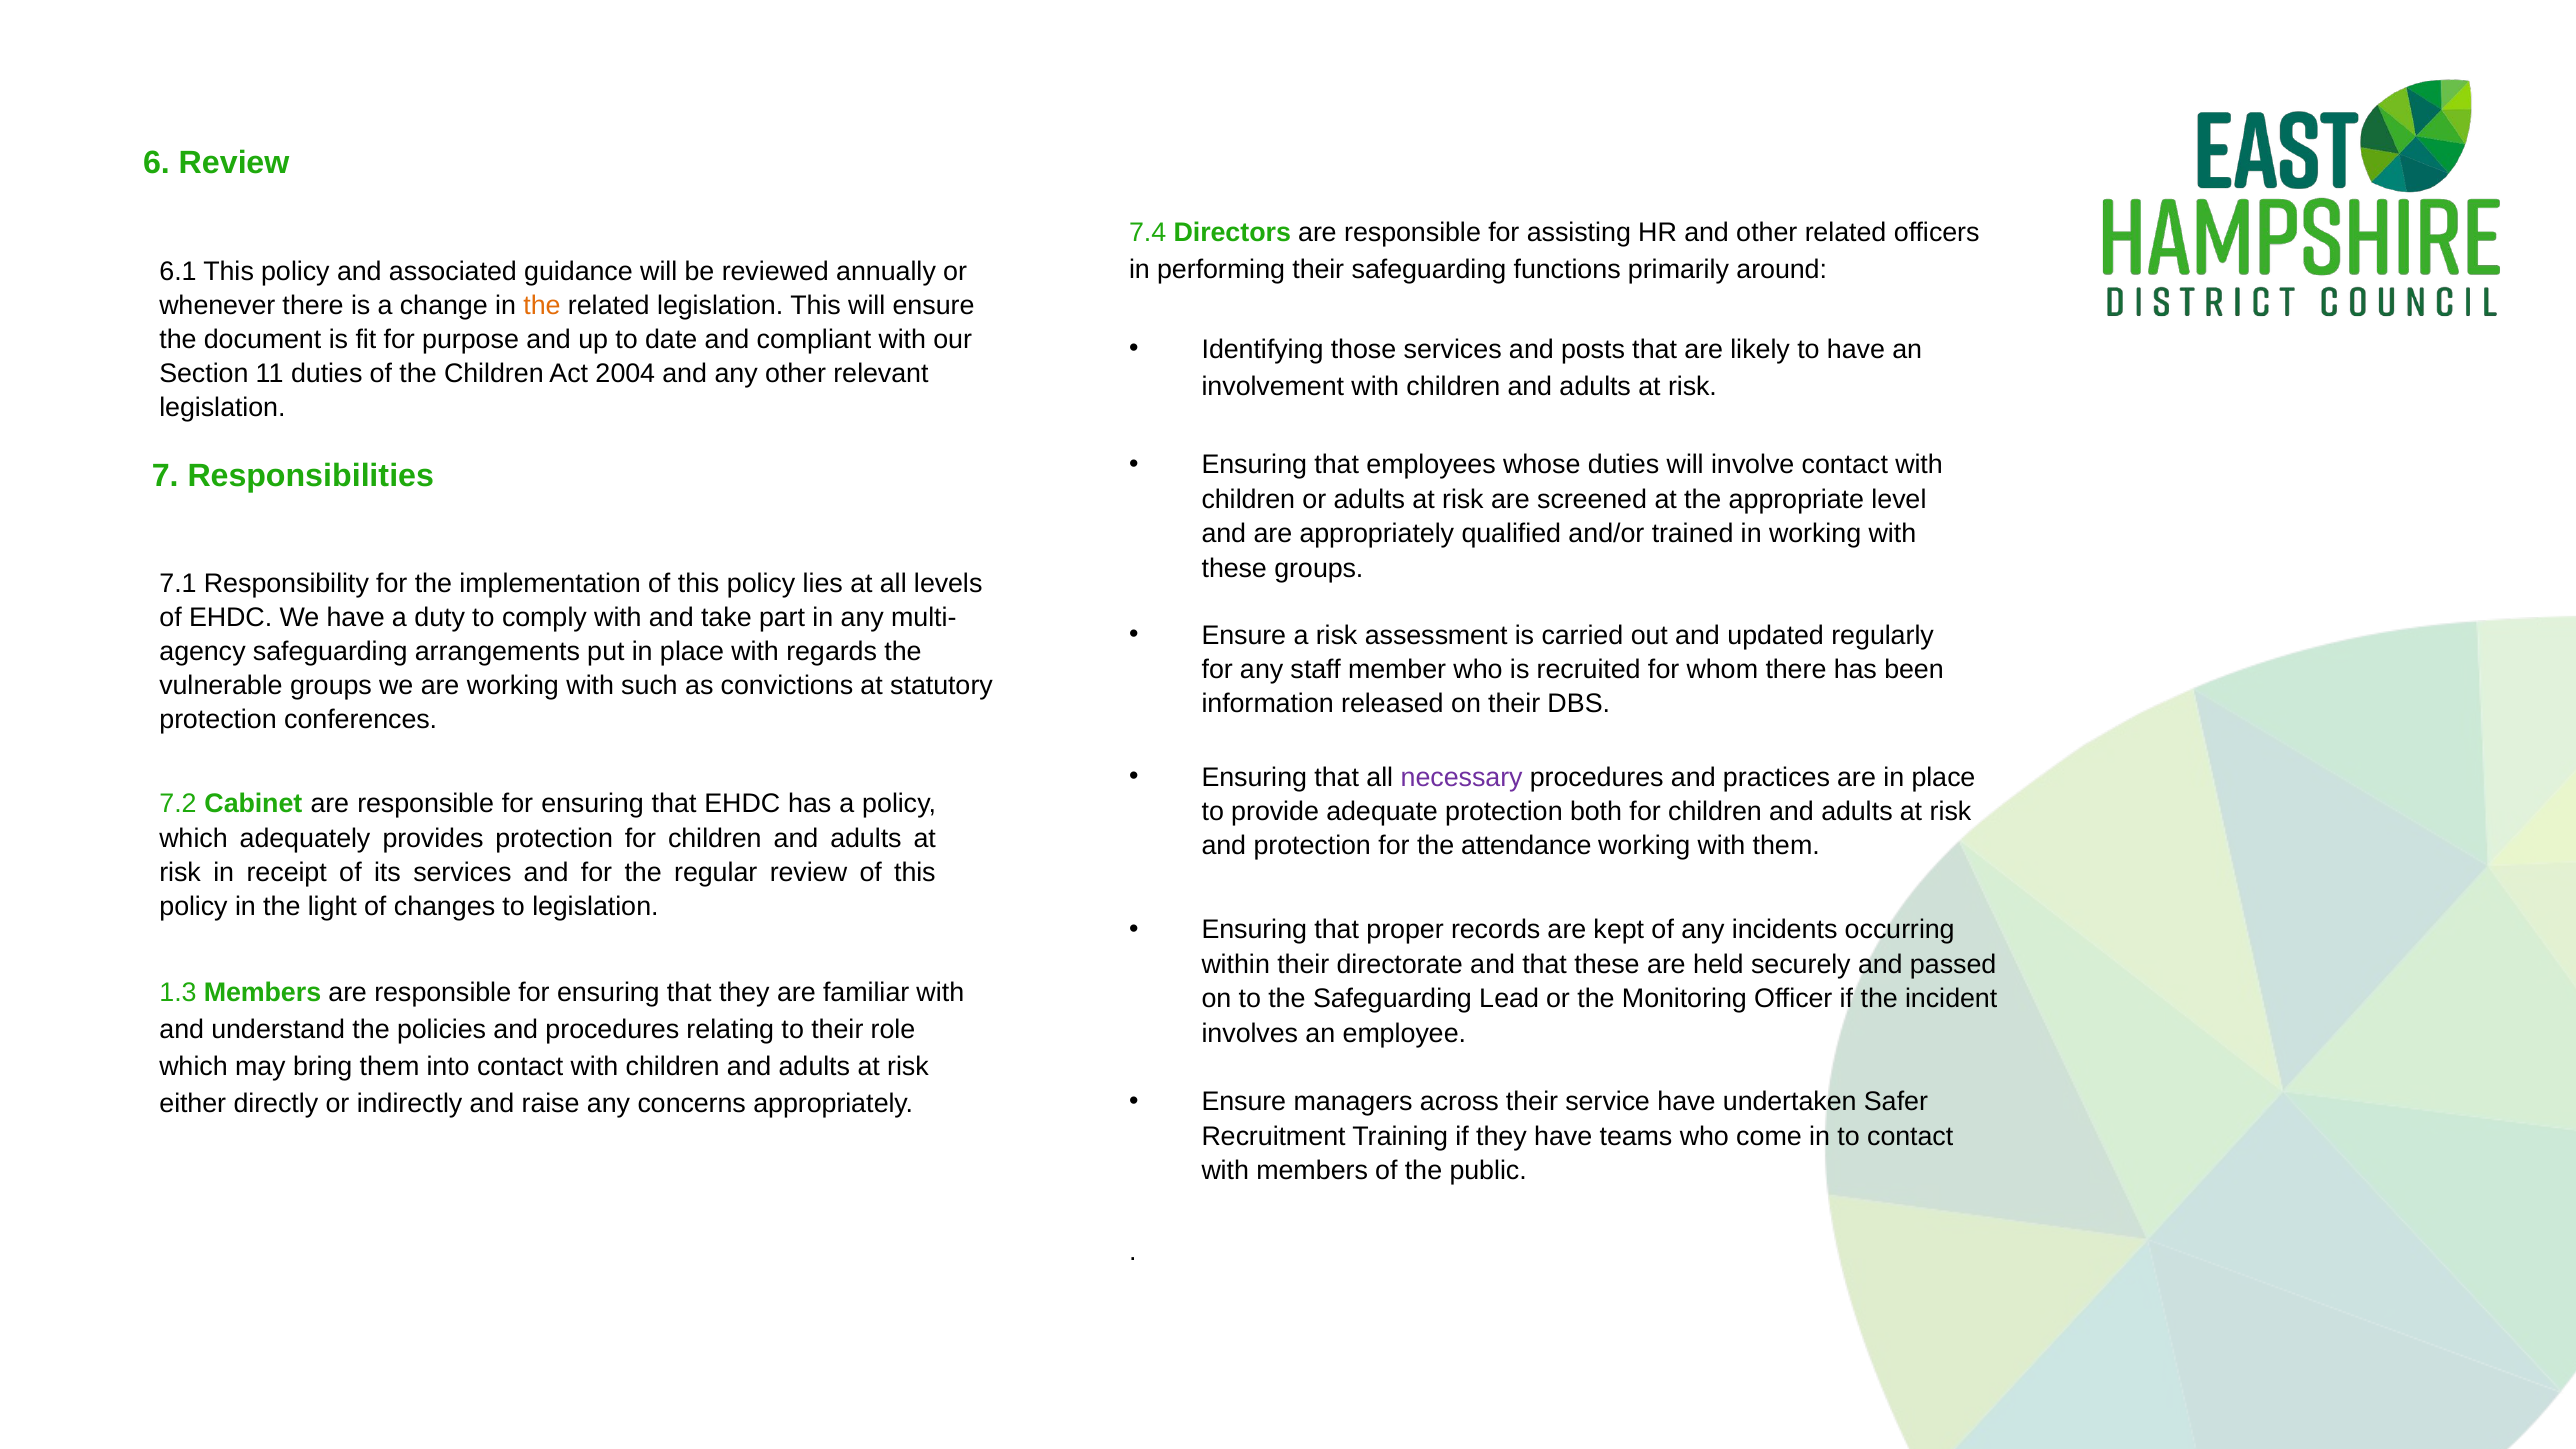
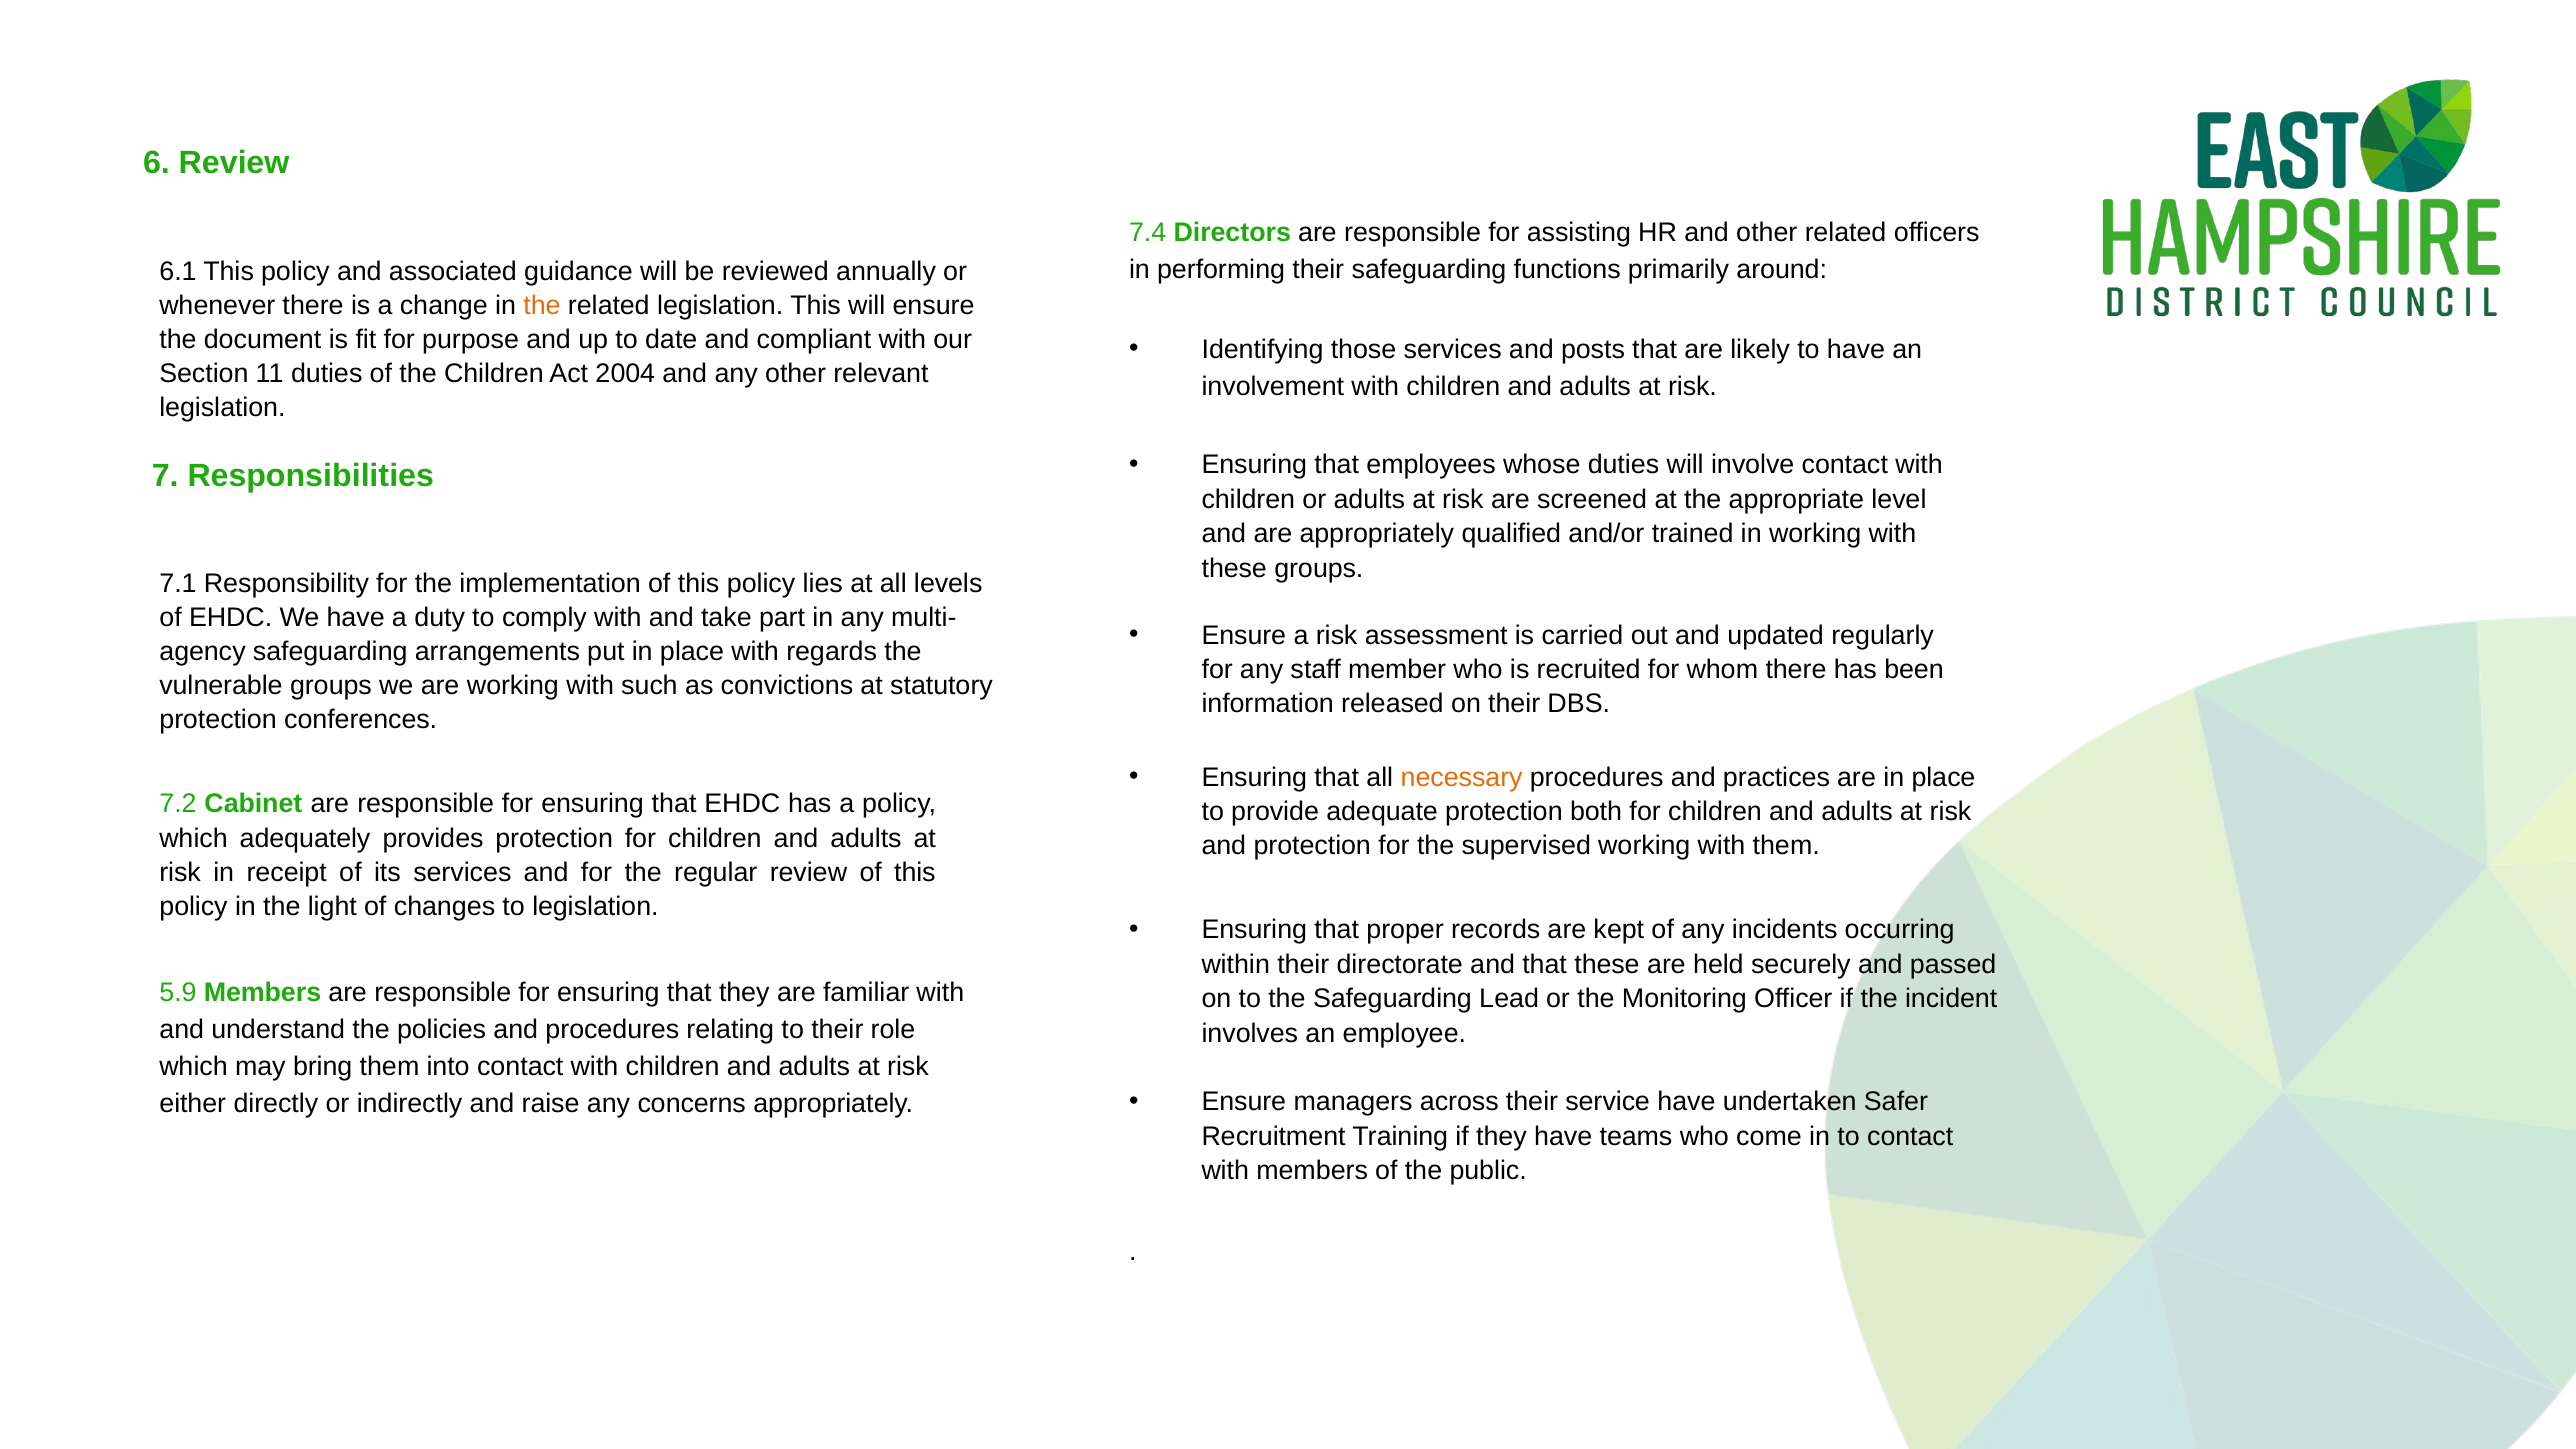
necessary colour: purple -> orange
attendance: attendance -> supervised
1.3: 1.3 -> 5.9
